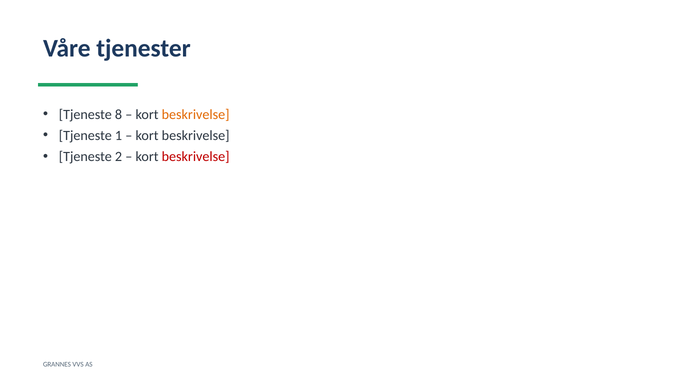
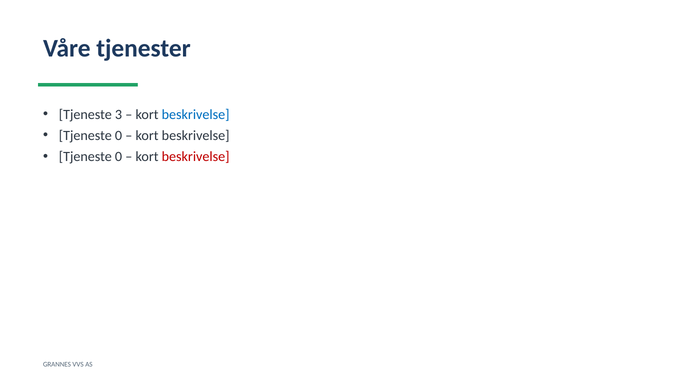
8: 8 -> 3
beskrivelse at (196, 114) colour: orange -> blue
1 at (119, 136): 1 -> 0
2 at (119, 157): 2 -> 0
